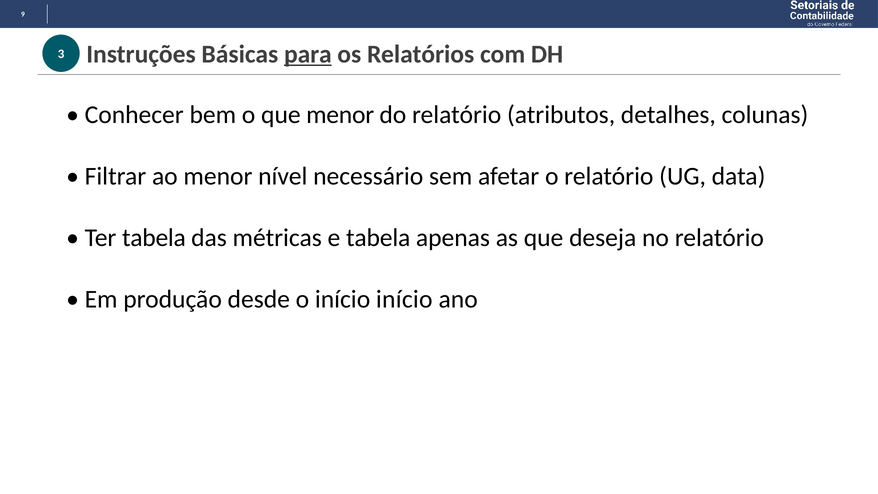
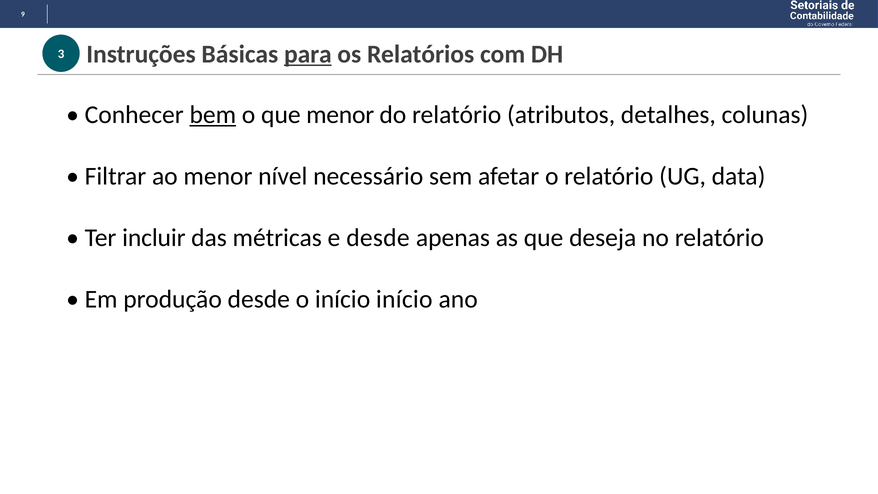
bem underline: none -> present
Ter tabela: tabela -> incluir
e tabela: tabela -> desde
